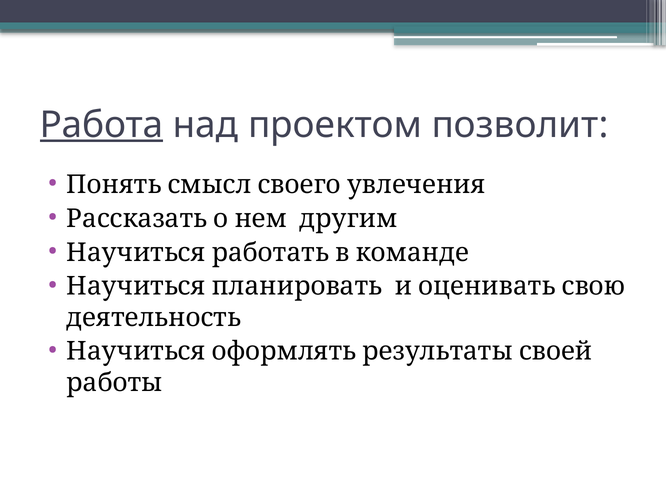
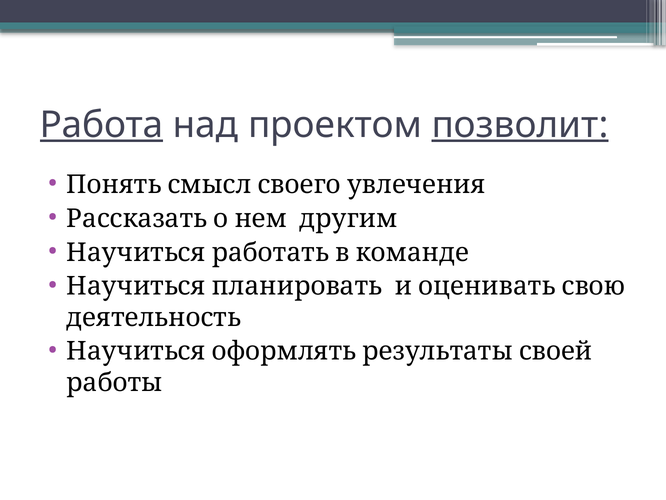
позволит underline: none -> present
